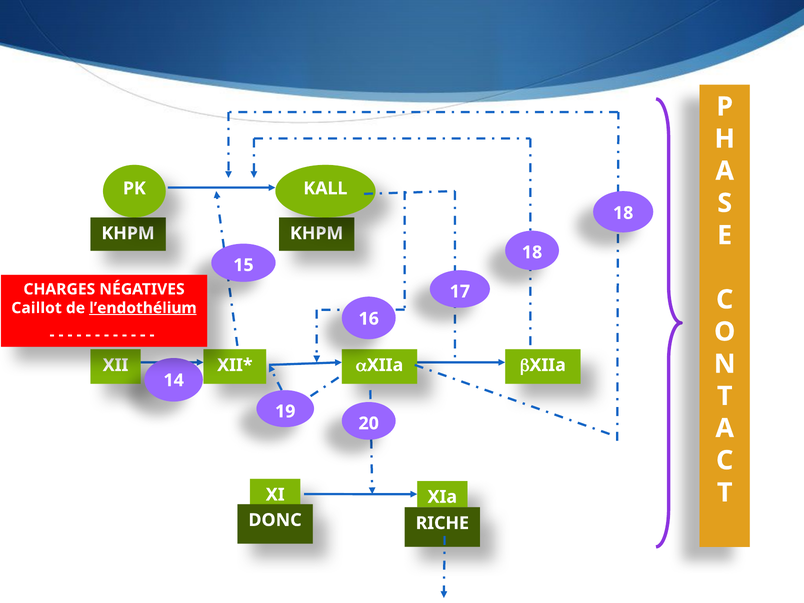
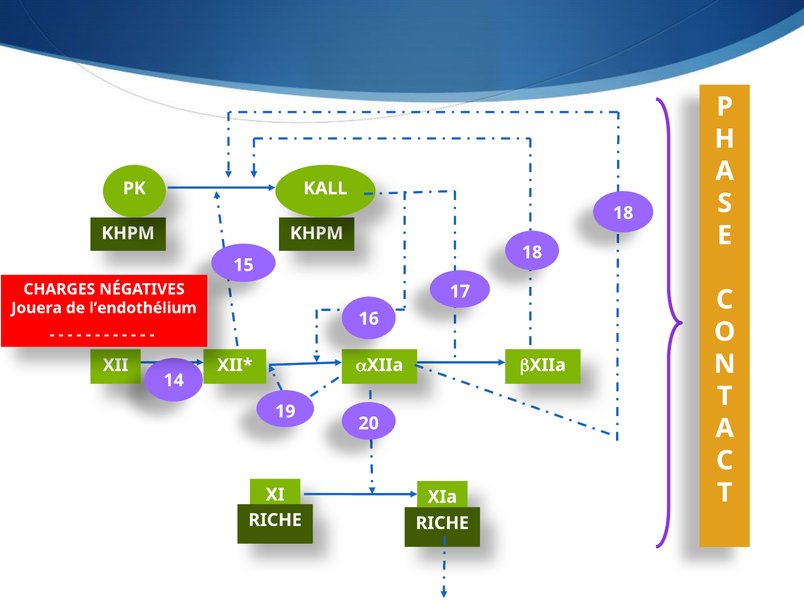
Caillot: Caillot -> Jouera
l’endothélium underline: present -> none
DONC at (275, 520): DONC -> RICHE
